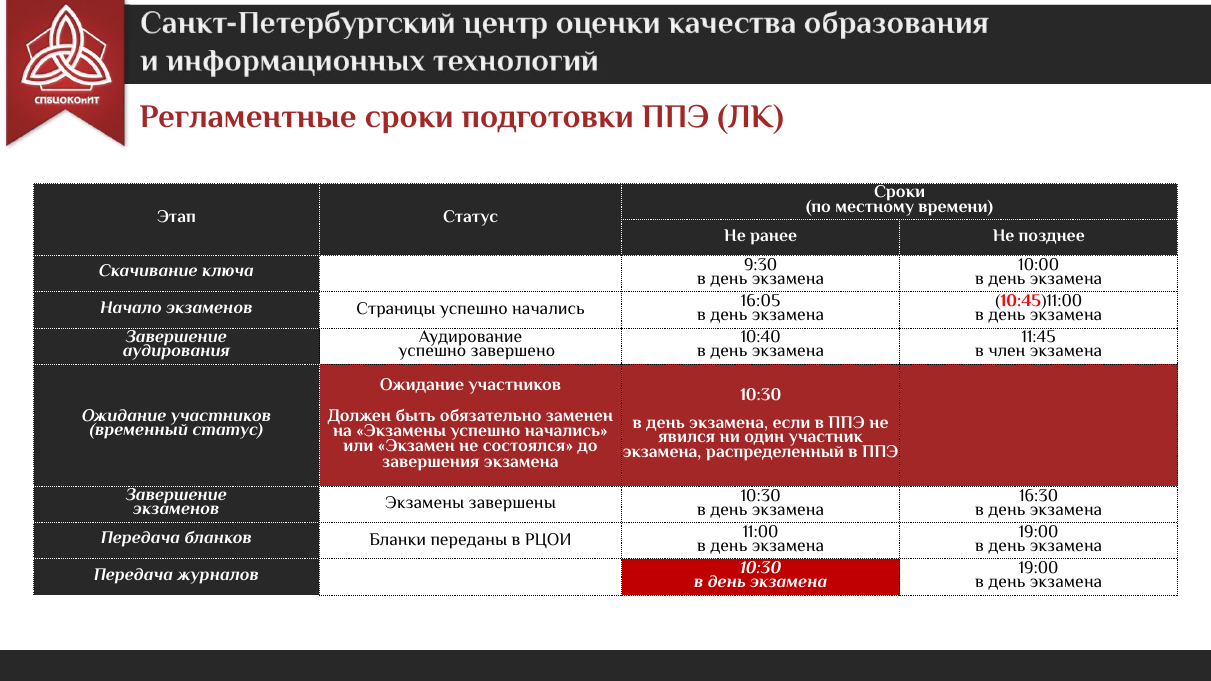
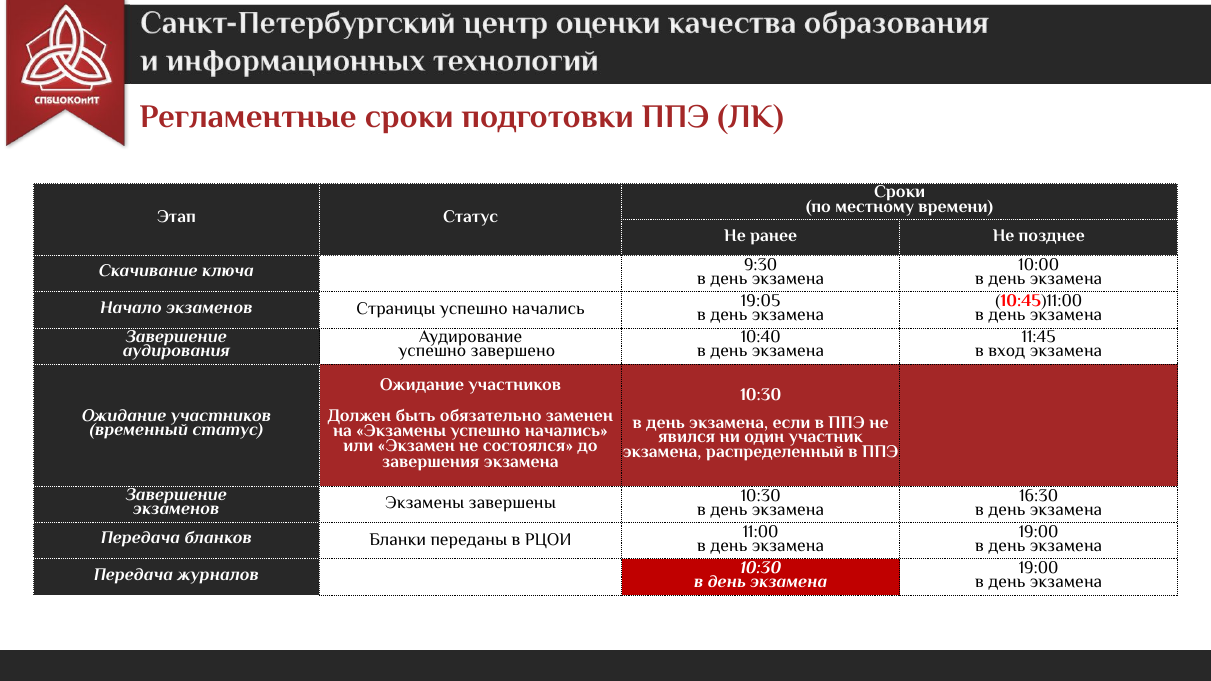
16:05: 16:05 -> 19:05
член: член -> вход
